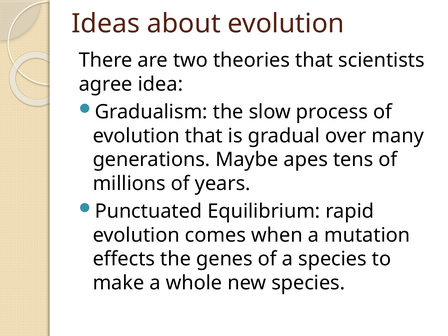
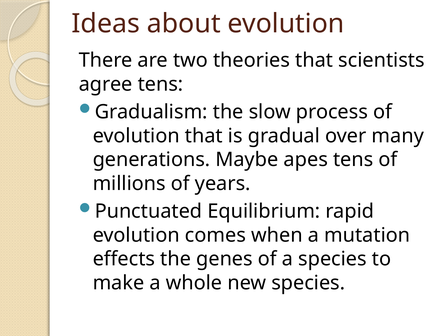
agree idea: idea -> tens
